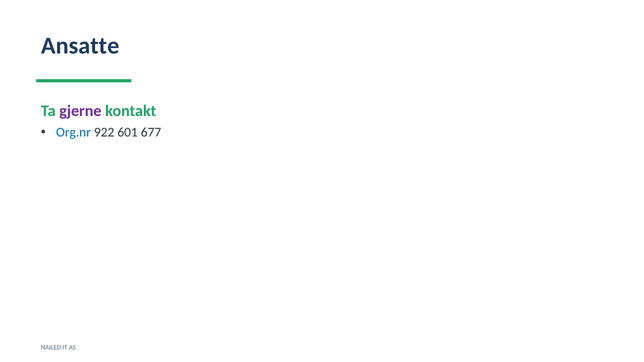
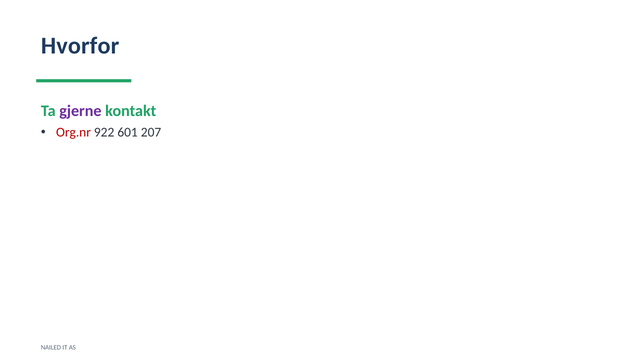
Ansatte: Ansatte -> Hvorfor
Org.nr colour: blue -> red
677: 677 -> 207
